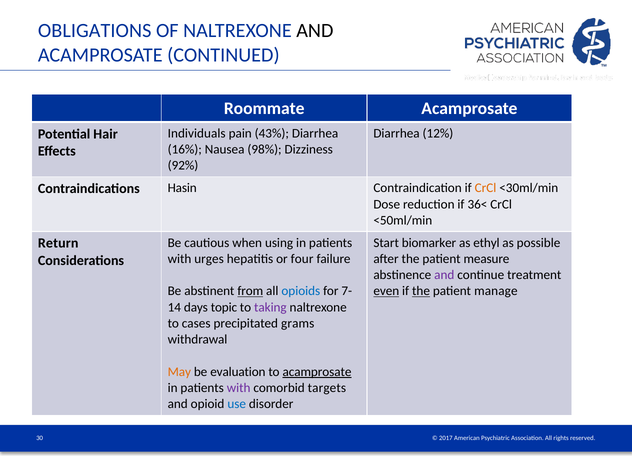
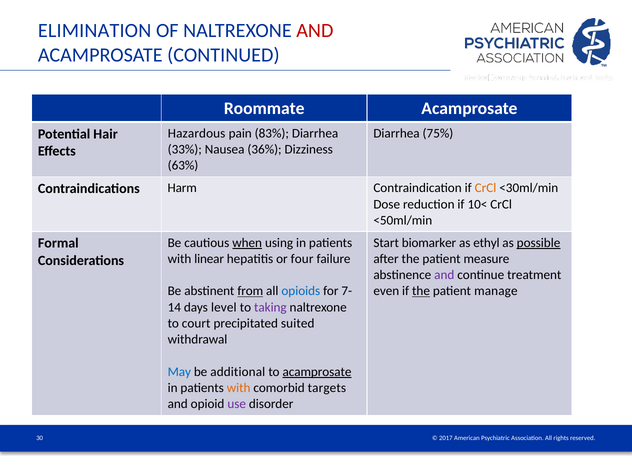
OBLIGATIONS: OBLIGATIONS -> ELIMINATION
AND at (315, 31) colour: black -> red
Individuals: Individuals -> Hazardous
43%: 43% -> 83%
12%: 12% -> 75%
16%: 16% -> 33%
98%: 98% -> 36%
92%: 92% -> 63%
Hasin: Hasin -> Harm
36<: 36< -> 10<
when underline: none -> present
possible underline: none -> present
Return: Return -> Formal
urges: urges -> linear
even underline: present -> none
topic: topic -> level
cases: cases -> court
grams: grams -> suited
May colour: orange -> blue
evaluation: evaluation -> additional
with at (239, 388) colour: purple -> orange
use colour: blue -> purple
